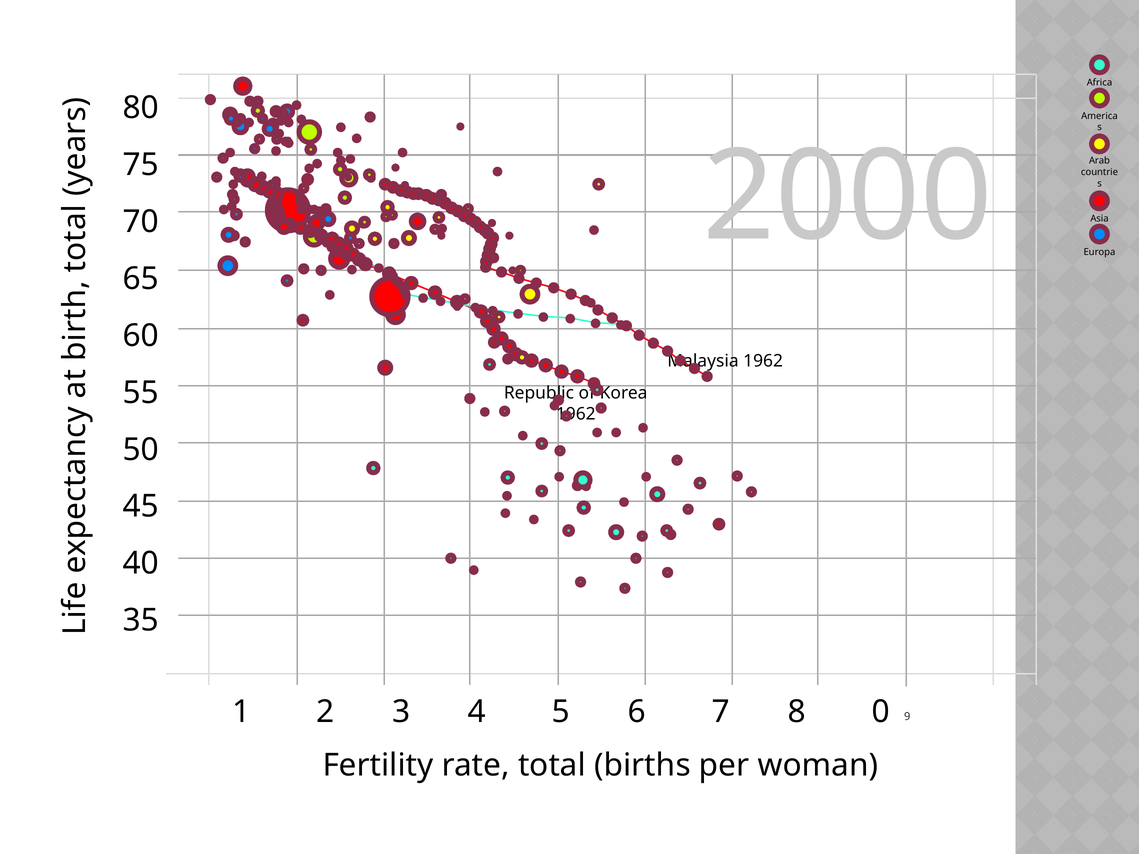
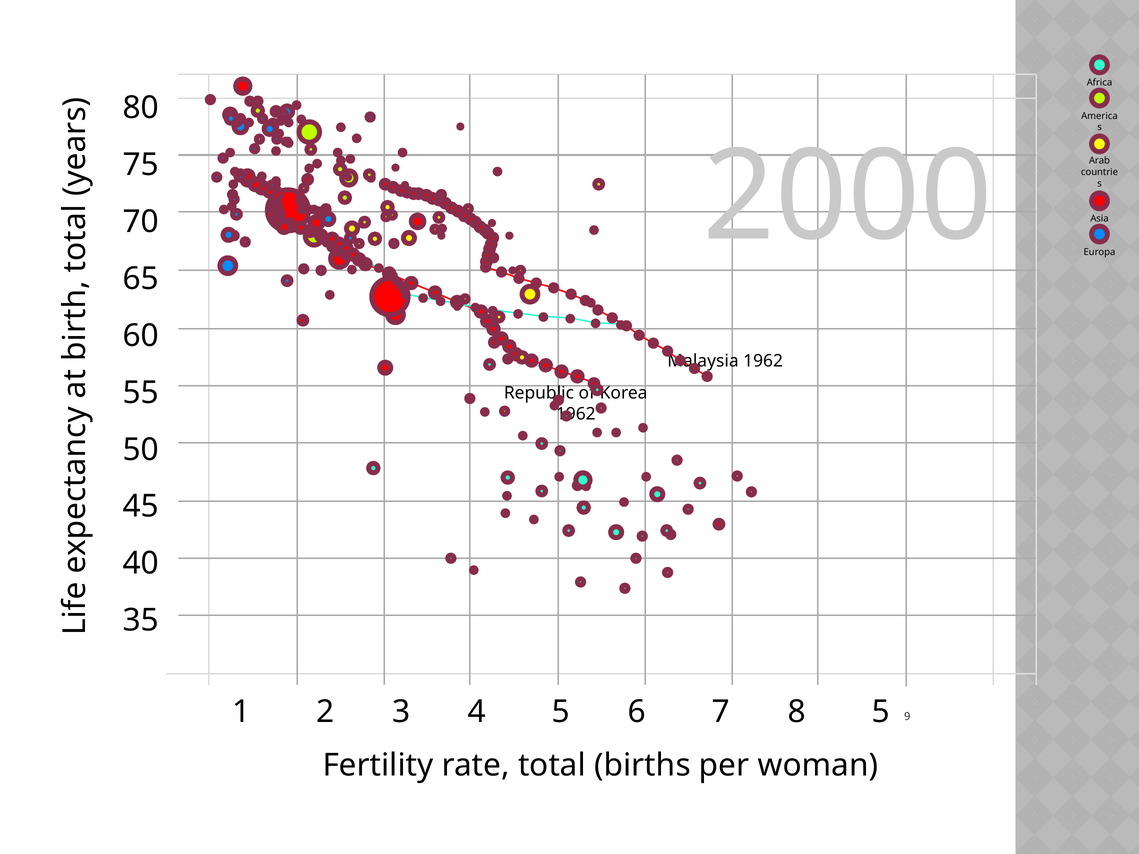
8 0: 0 -> 5
